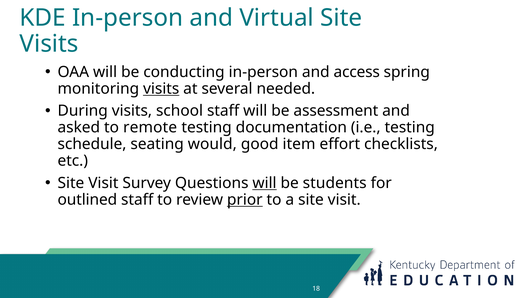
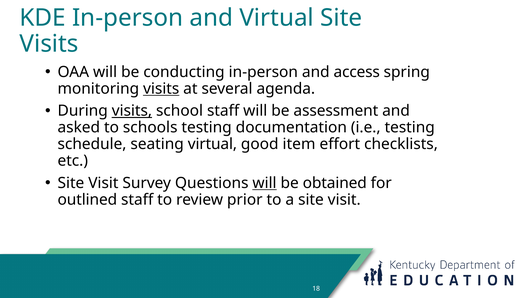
needed: needed -> agenda
visits at (132, 111) underline: none -> present
remote: remote -> schools
seating would: would -> virtual
students: students -> obtained
prior underline: present -> none
